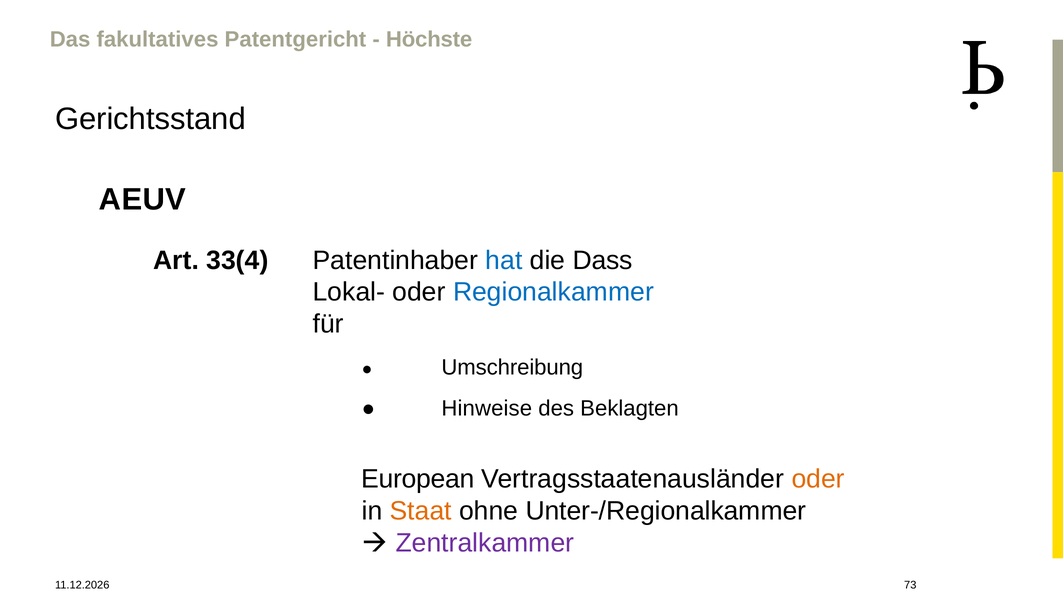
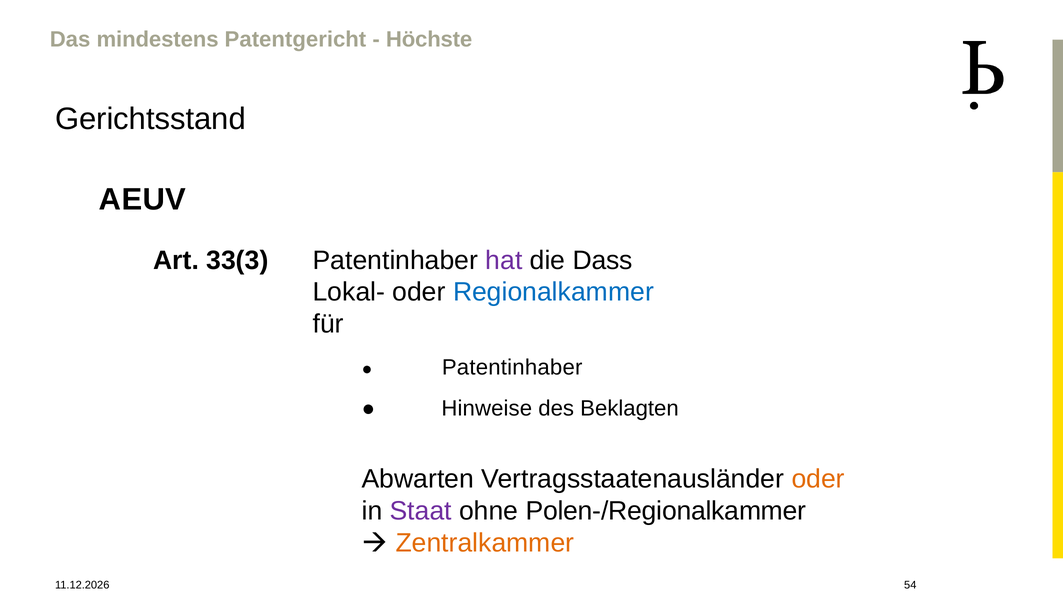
fakultatives: fakultatives -> mindestens
33(4: 33(4 -> 33(3
hat colour: blue -> purple
Umschreibung at (512, 367): Umschreibung -> Patentinhaber
European: European -> Abwarten
Staat colour: orange -> purple
Unter-/Regionalkammer: Unter-/Regionalkammer -> Polen-/Regionalkammer
Zentralkammer colour: purple -> orange
73: 73 -> 54
